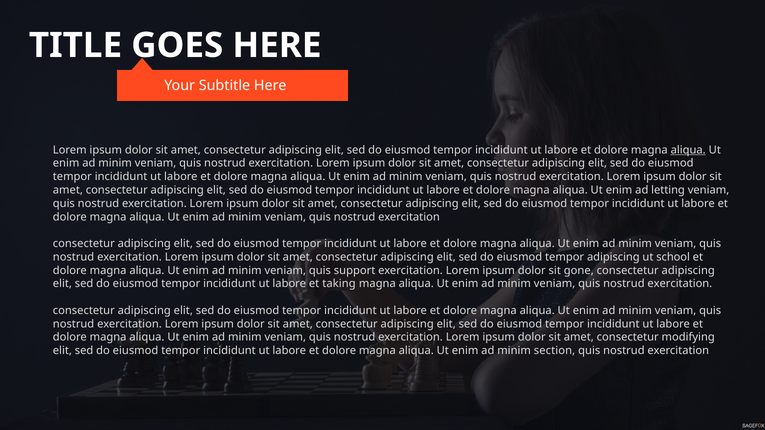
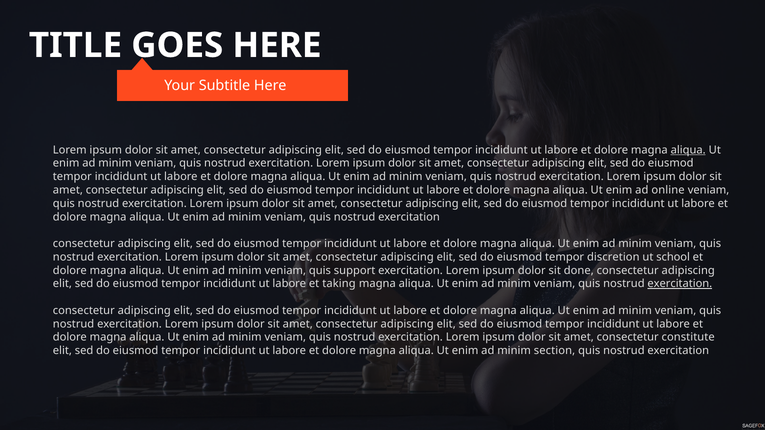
letting: letting -> online
tempor adipiscing: adipiscing -> discretion
gone: gone -> done
exercitation at (680, 284) underline: none -> present
modifying: modifying -> constitute
